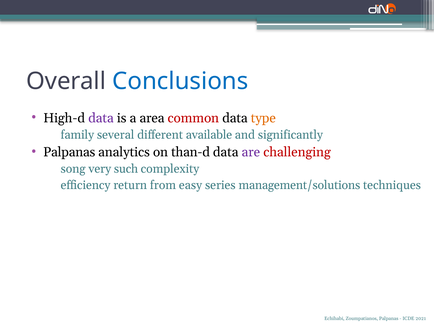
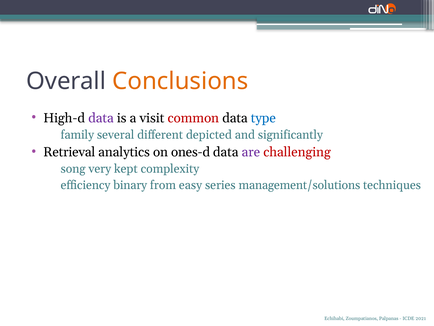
Conclusions colour: blue -> orange
area: area -> visit
type colour: orange -> blue
available: available -> depicted
Palpanas at (69, 152): Palpanas -> Retrieval
than-d: than-d -> ones-d
such: such -> kept
return: return -> binary
